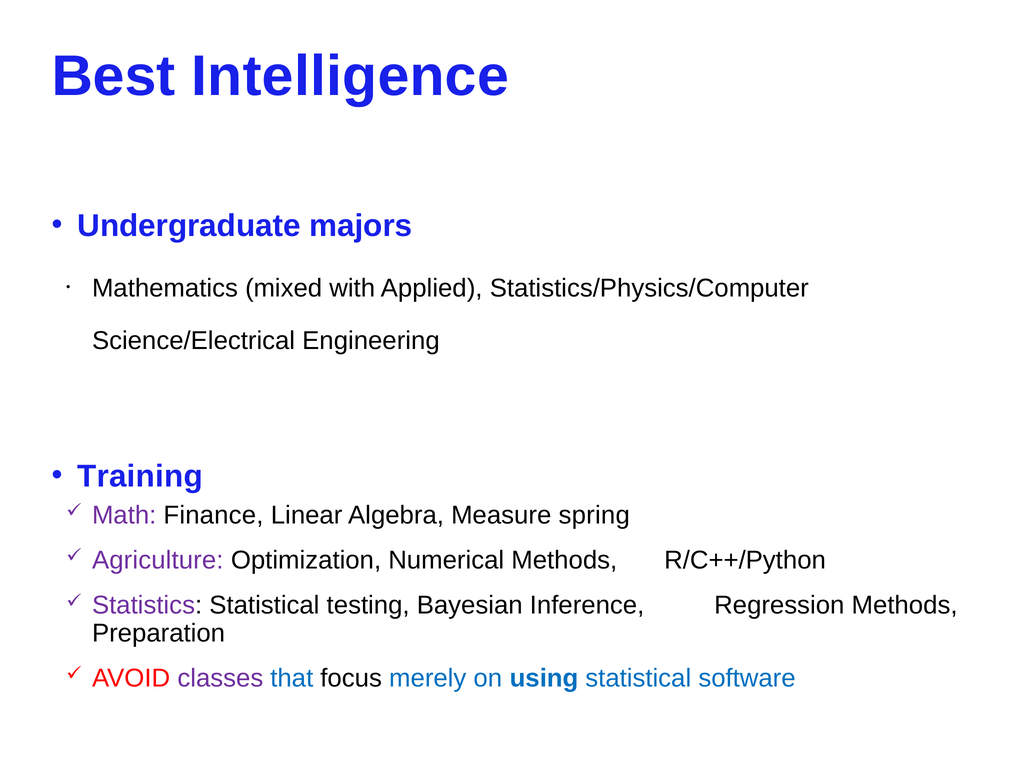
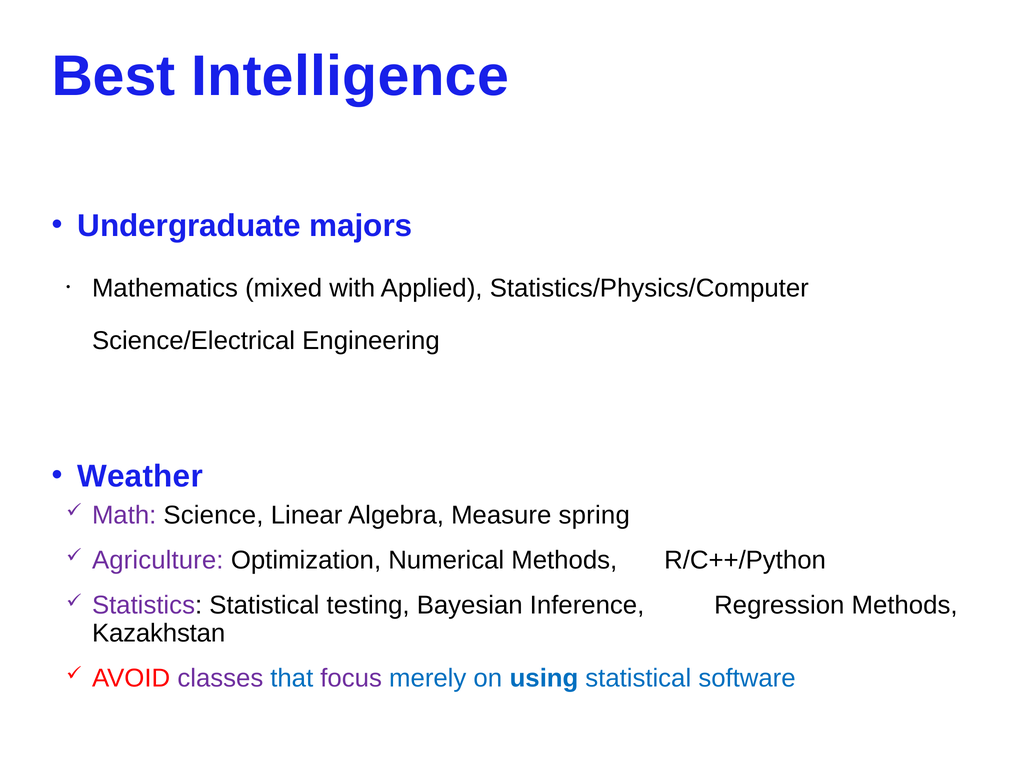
Training: Training -> Weather
Finance: Finance -> Science
Preparation: Preparation -> Kazakhstan
focus colour: black -> purple
